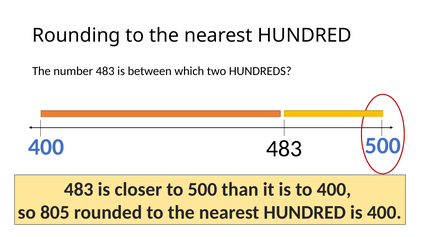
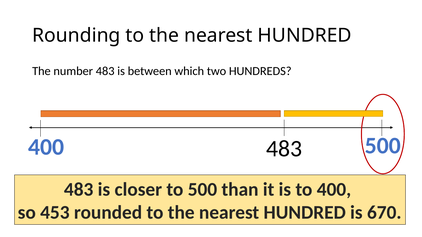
805: 805 -> 453
is 400: 400 -> 670
